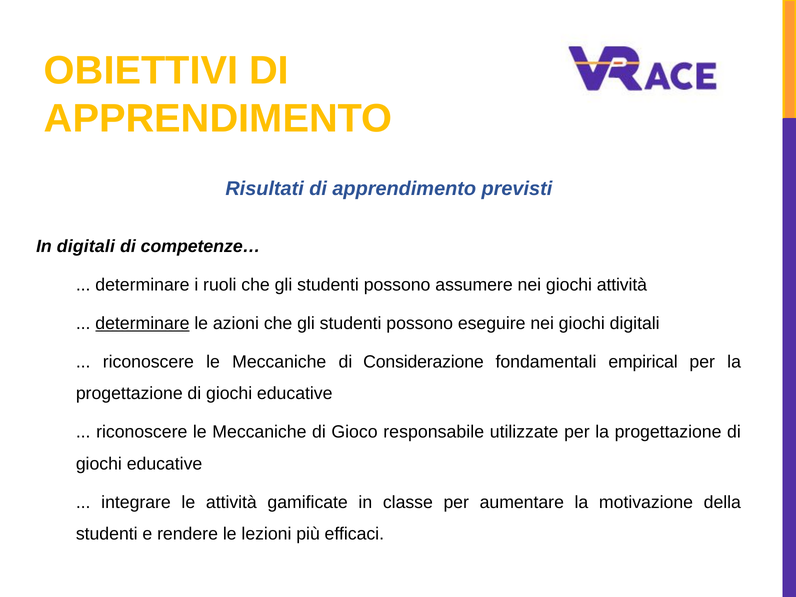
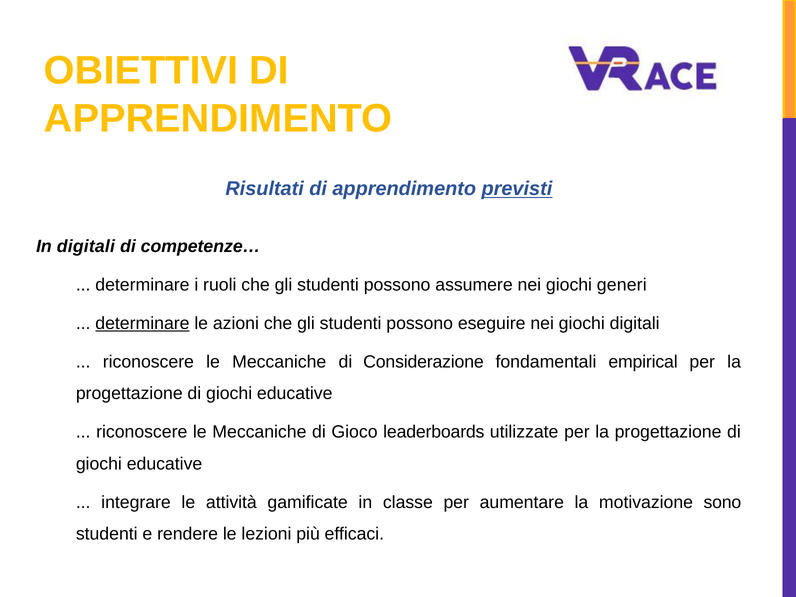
previsti underline: none -> present
giochi attività: attività -> generi
responsabile: responsabile -> leaderboards
della: della -> sono
